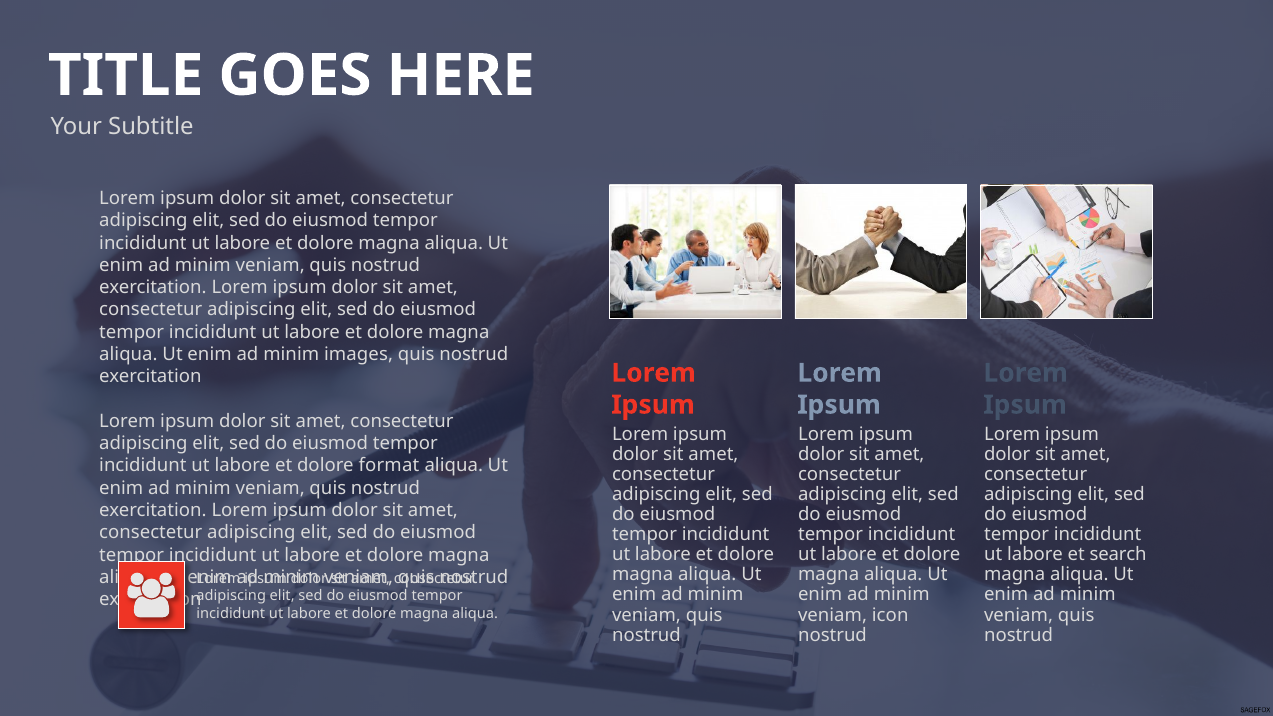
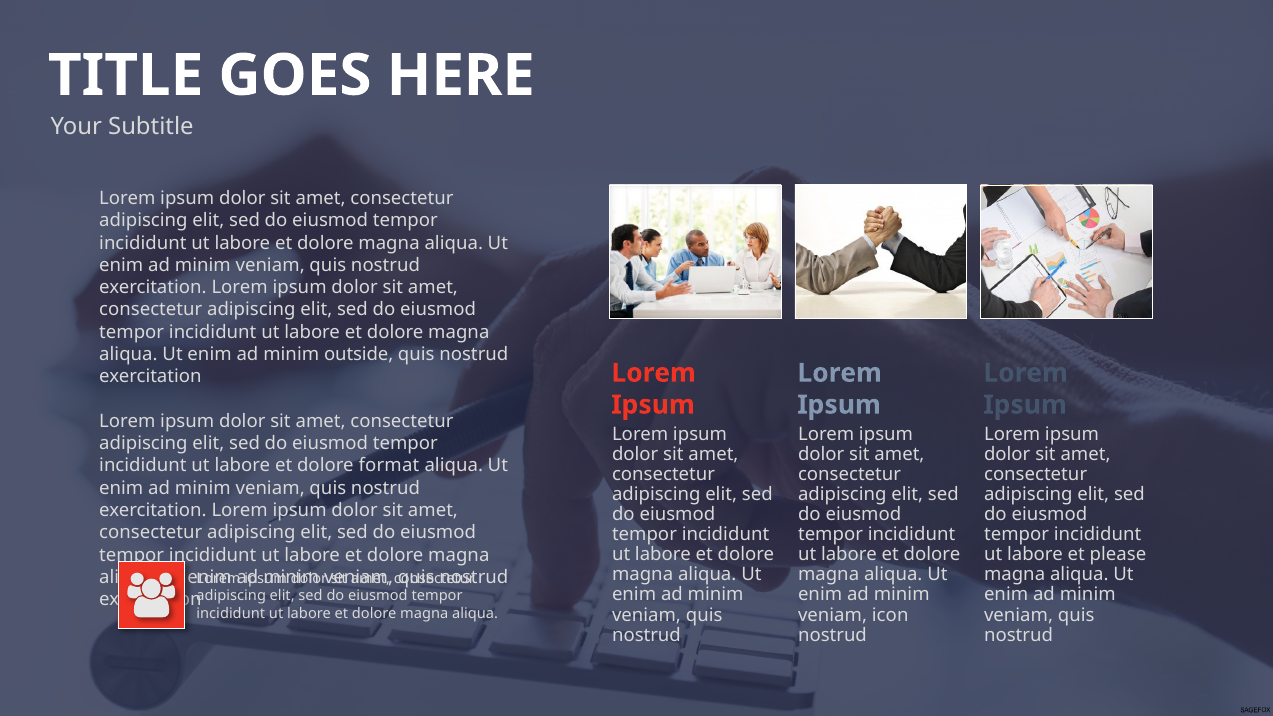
images: images -> outside
search: search -> please
